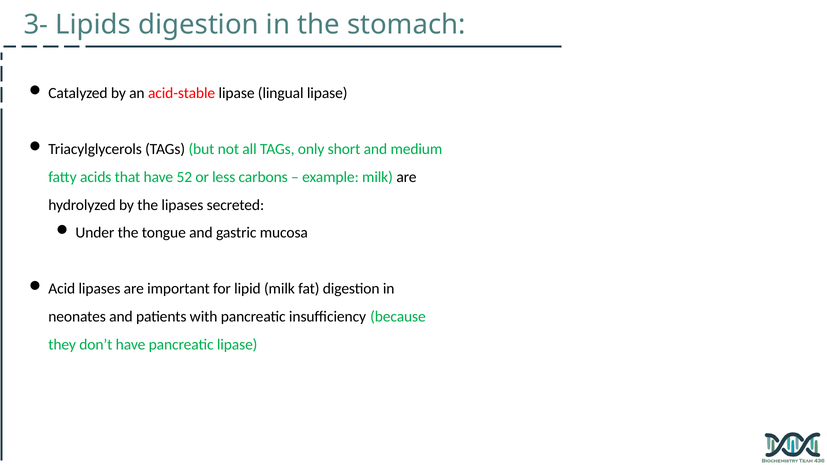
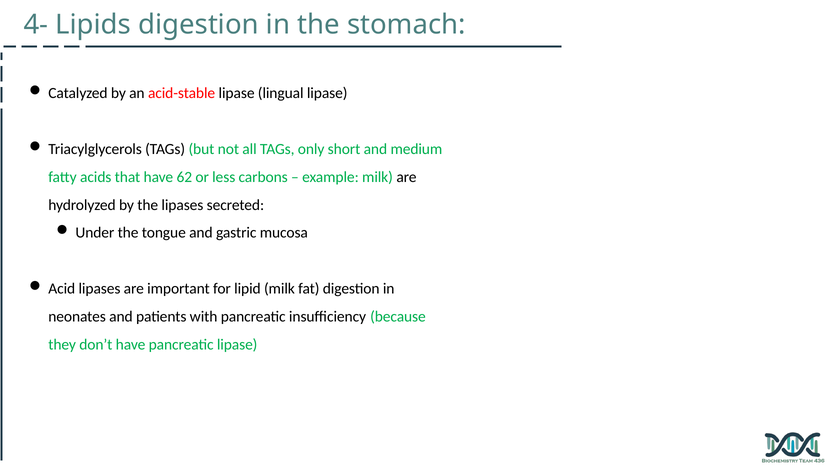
3-: 3- -> 4-
52: 52 -> 62
